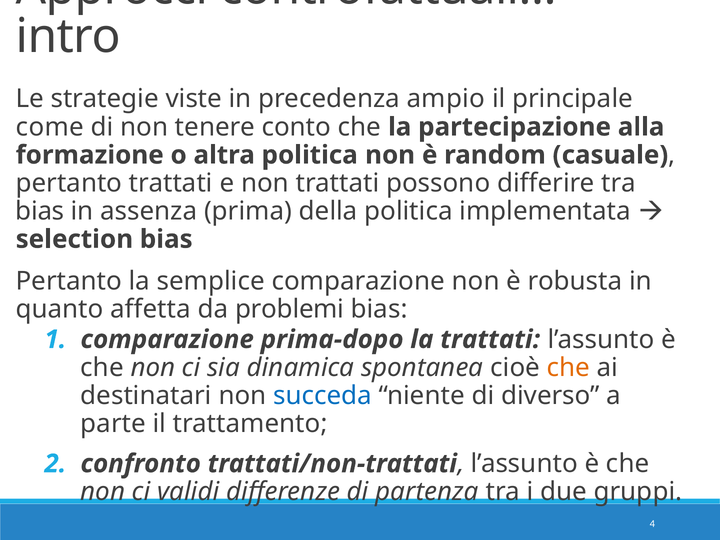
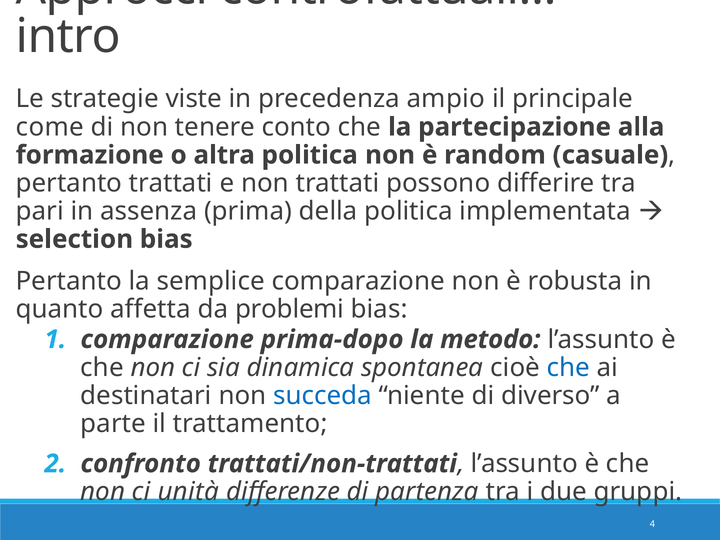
bias at (40, 211): bias -> pari
la trattati: trattati -> metodo
che at (568, 367) colour: orange -> blue
validi: validi -> unità
